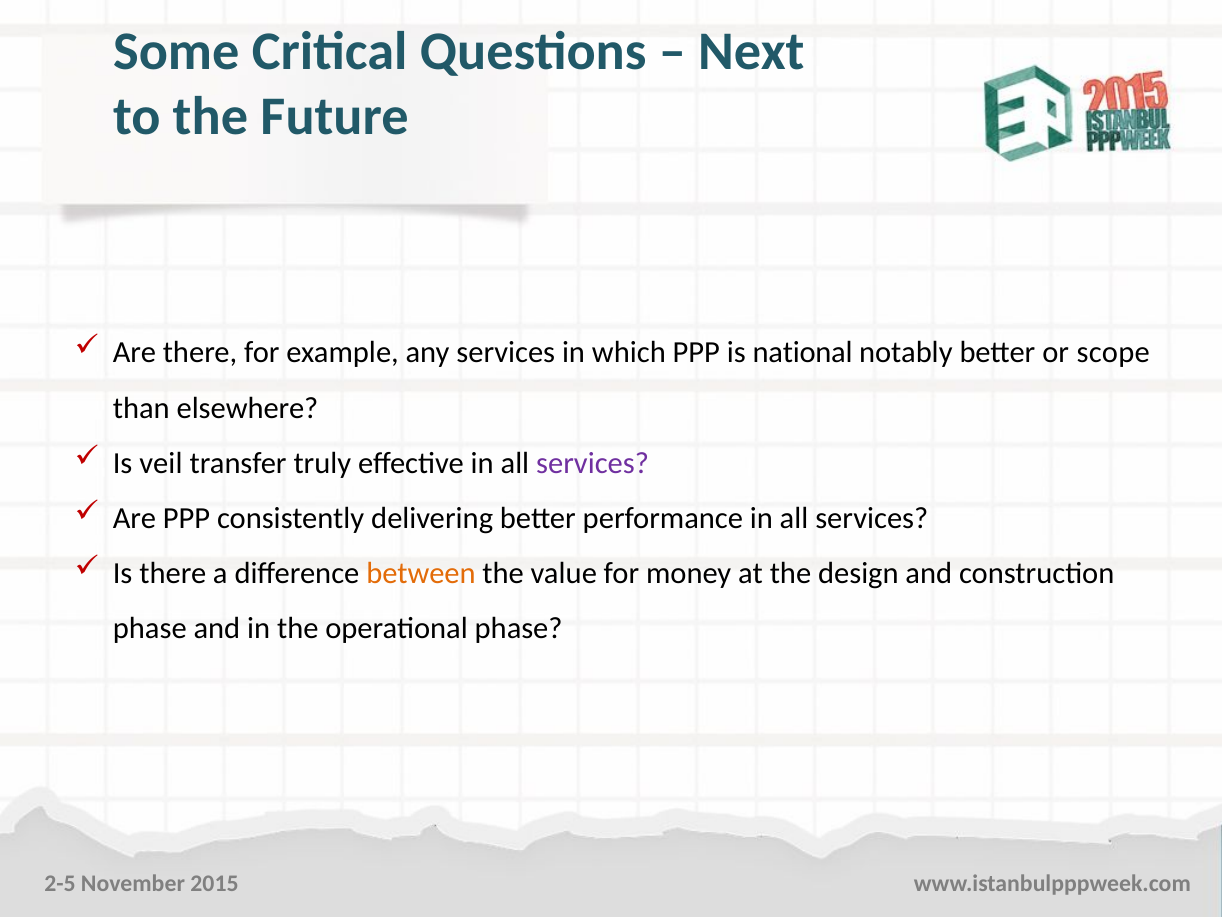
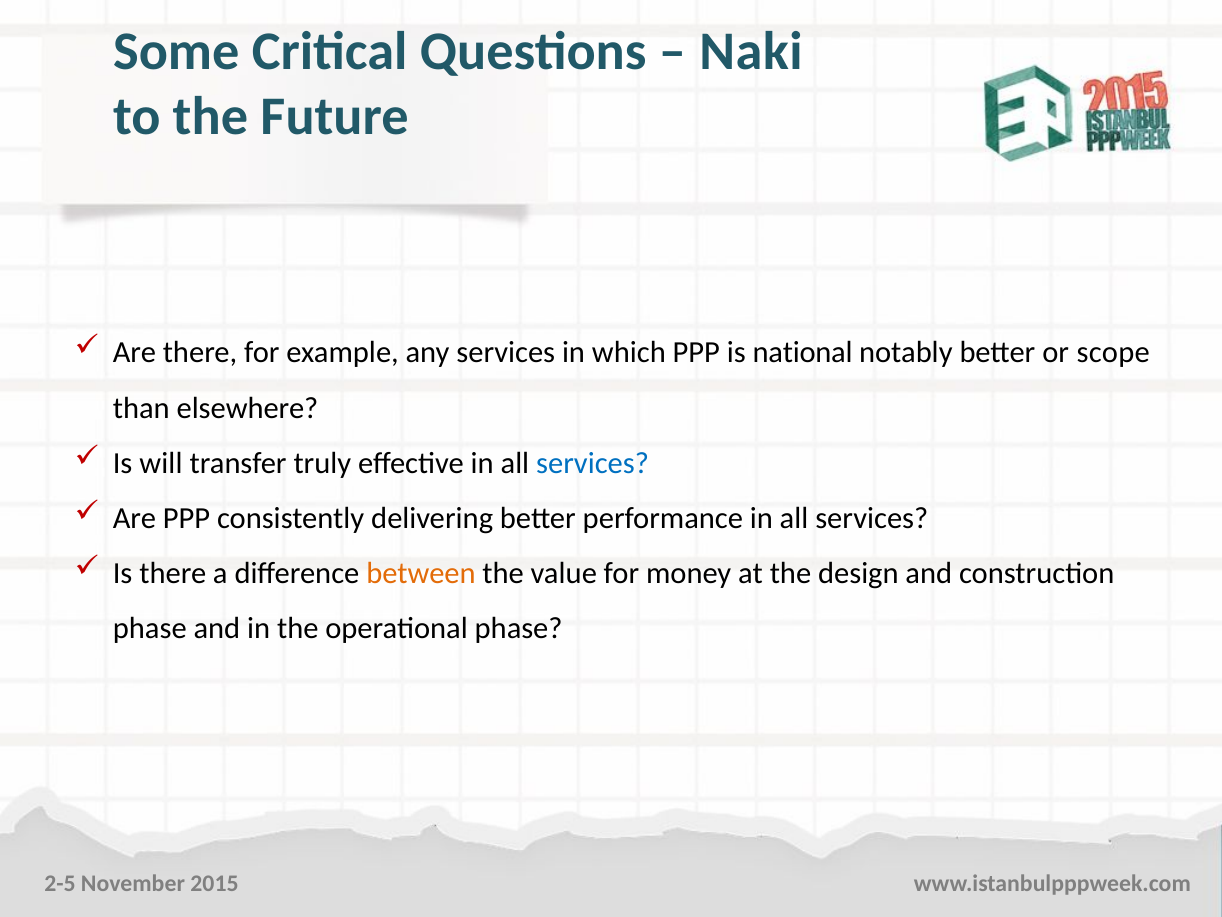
Next: Next -> Naki
veil: veil -> will
services at (593, 463) colour: purple -> blue
